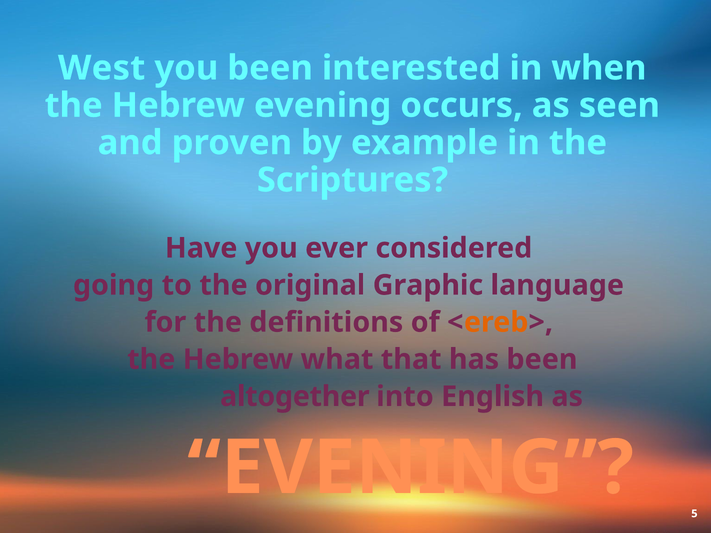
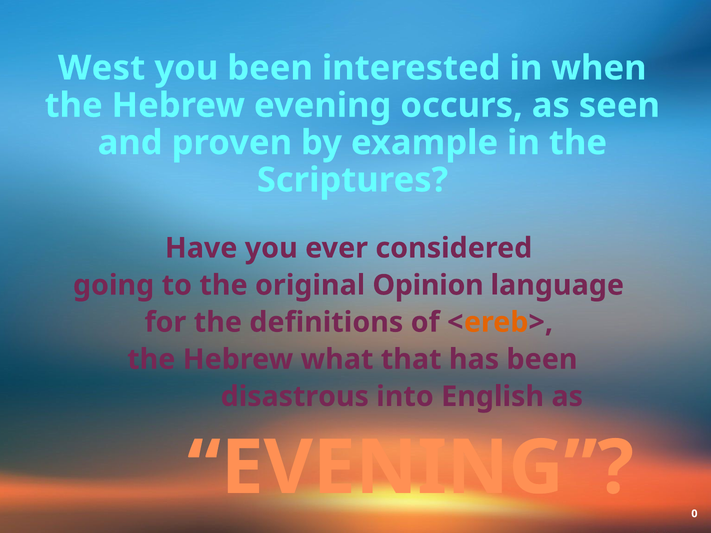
Graphic: Graphic -> Opinion
altogether: altogether -> disastrous
5: 5 -> 0
